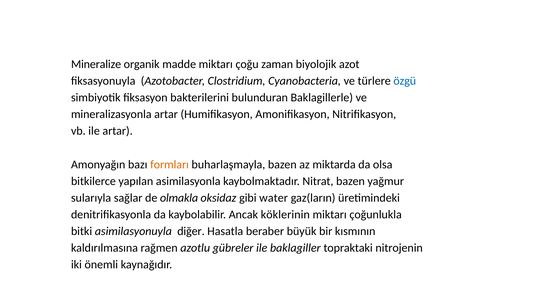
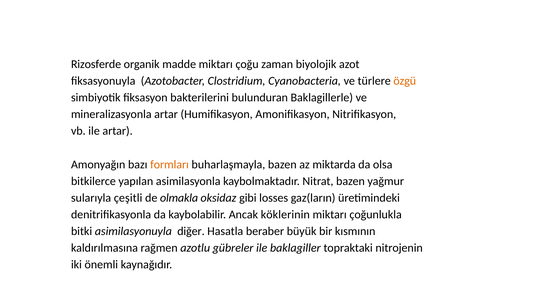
Mineralize: Mineralize -> Rizosferde
özgü colour: blue -> orange
sağlar: sağlar -> çeşitli
water: water -> losses
